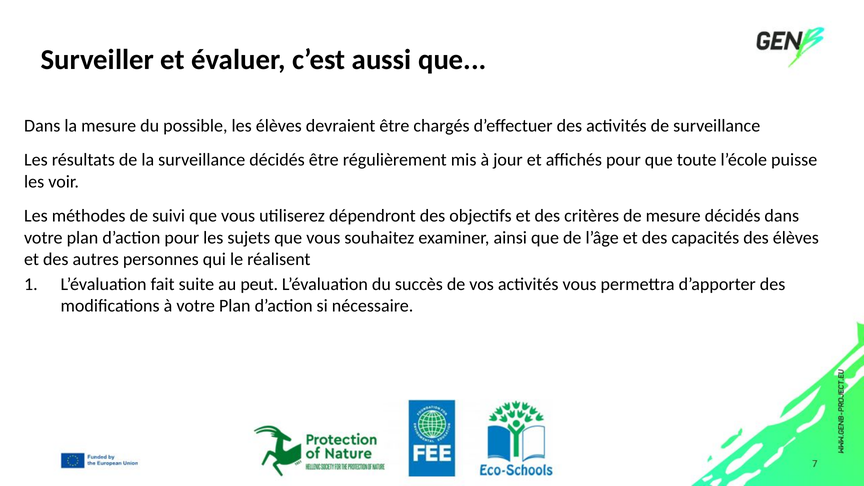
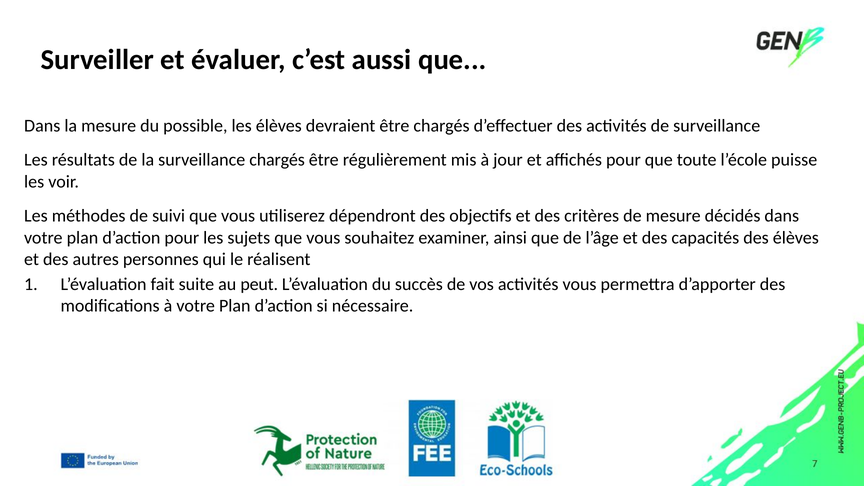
surveillance décidés: décidés -> chargés
